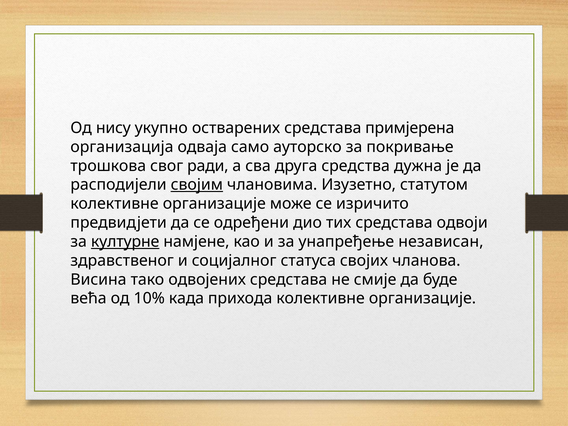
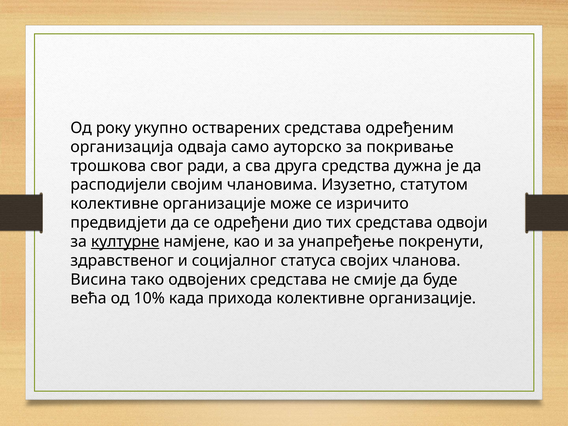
нису: нису -> року
примјерена: примјерена -> одређеним
својим underline: present -> none
независан: независан -> покренути
